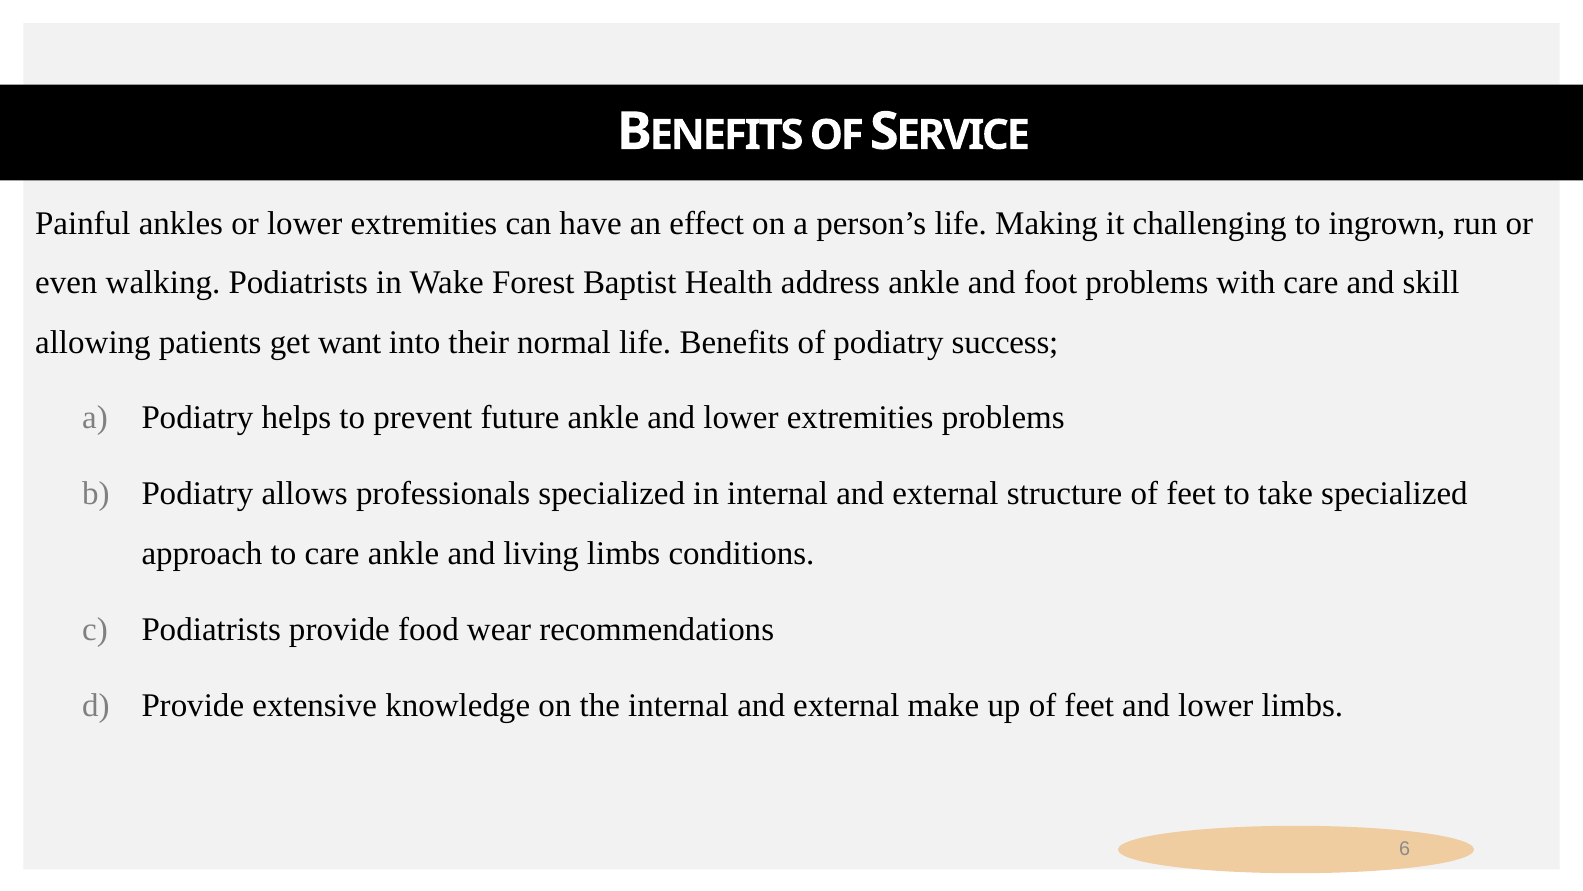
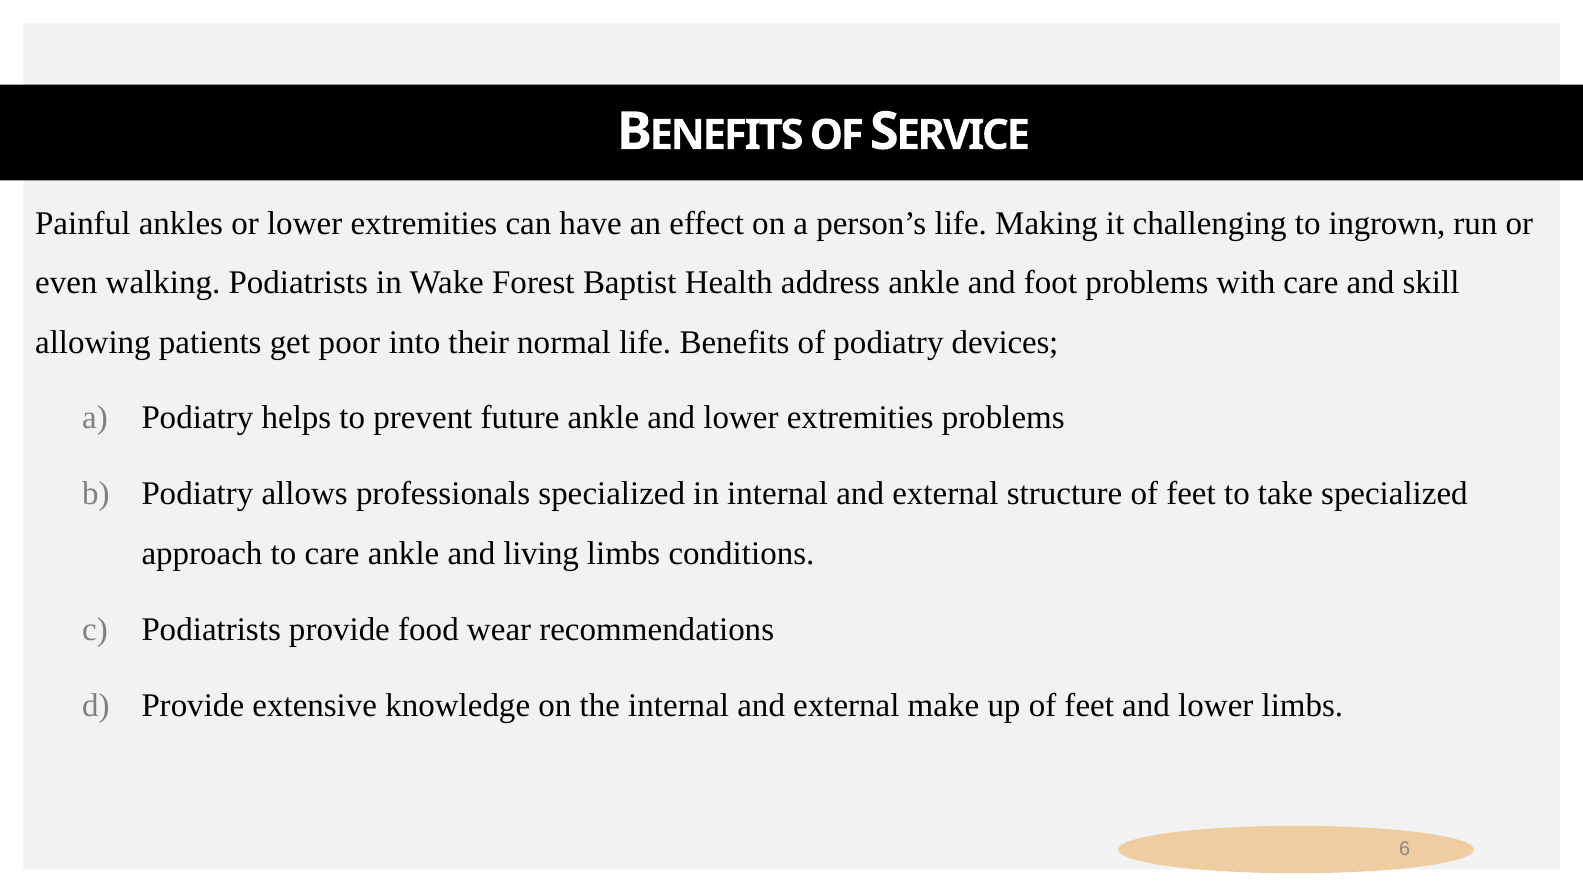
want: want -> poor
success: success -> devices
